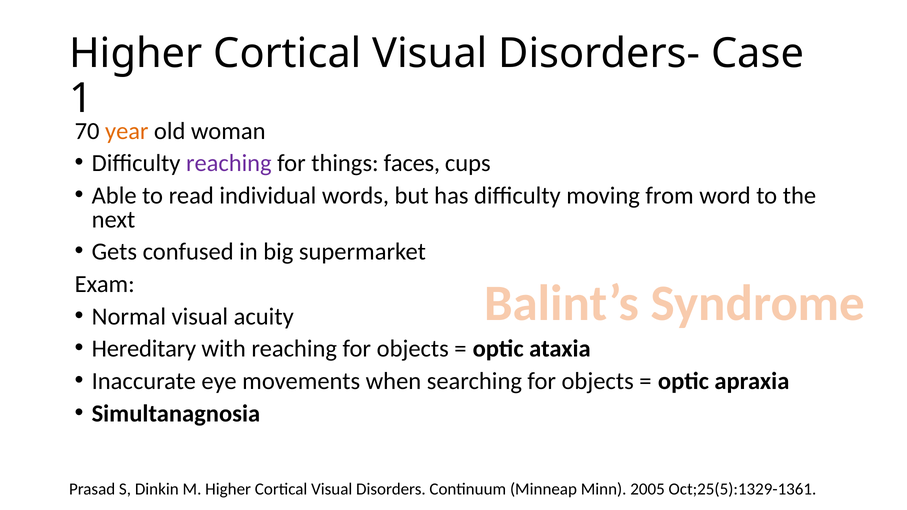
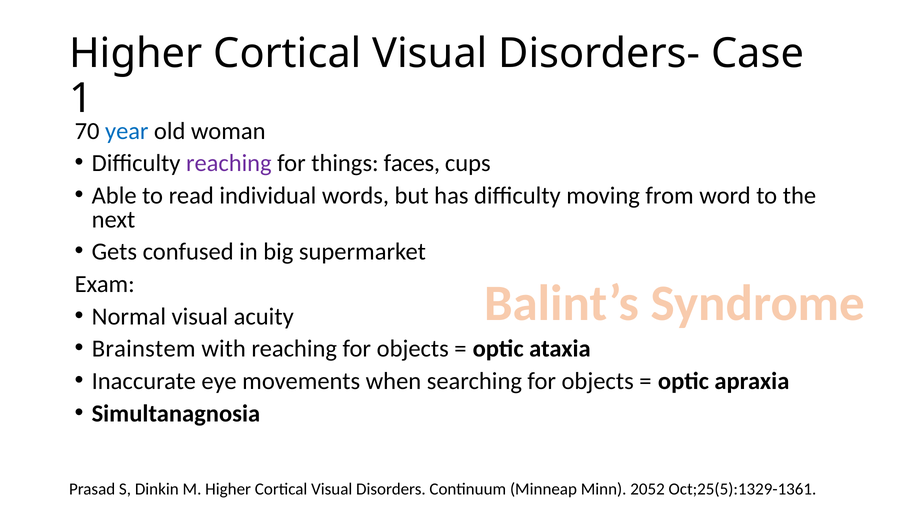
year colour: orange -> blue
Hereditary: Hereditary -> Brainstem
2005: 2005 -> 2052
